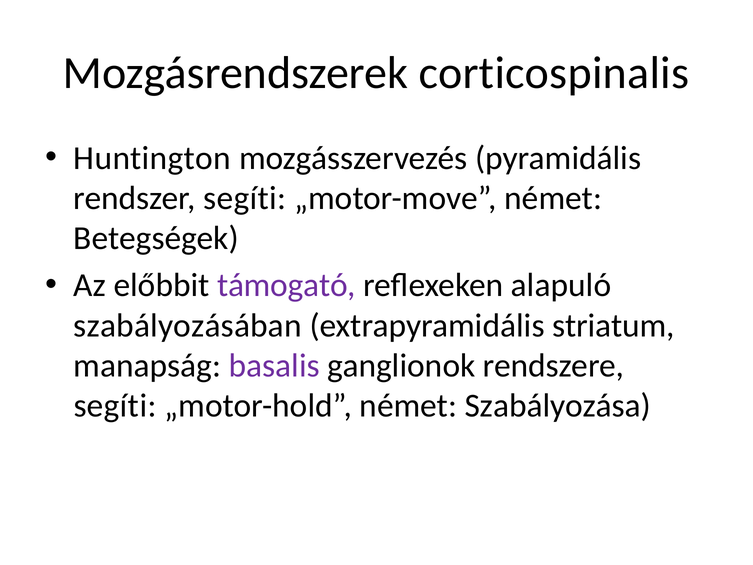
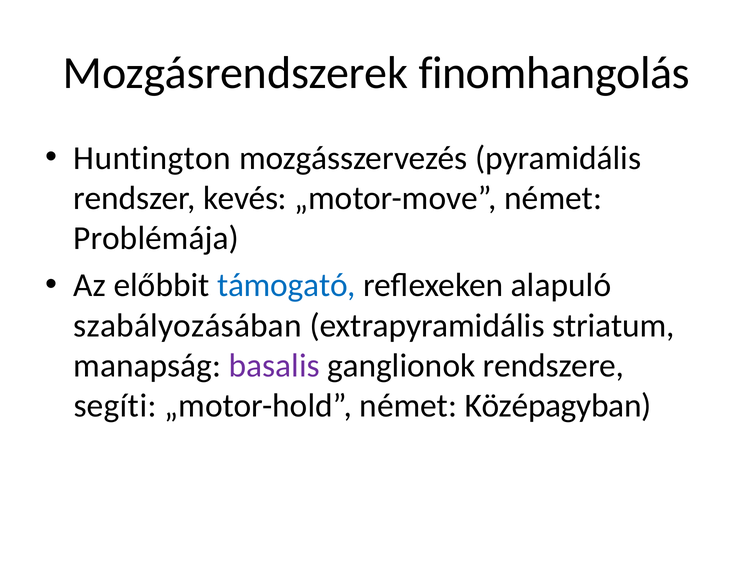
corticospinalis: corticospinalis -> finomhangolás
rendszer segíti: segíti -> kevés
Betegségek: Betegségek -> Problémája
támogató colour: purple -> blue
Szabályozása: Szabályozása -> Középagyban
